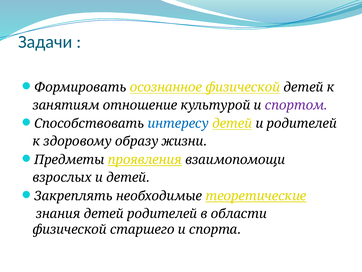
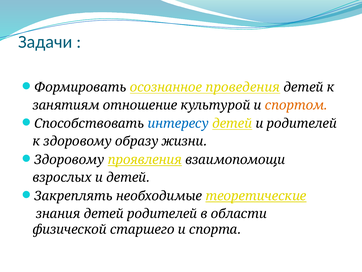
осознанное физической: физической -> проведения
спортом colour: purple -> orange
Предметы at (69, 159): Предметы -> Здоровому
